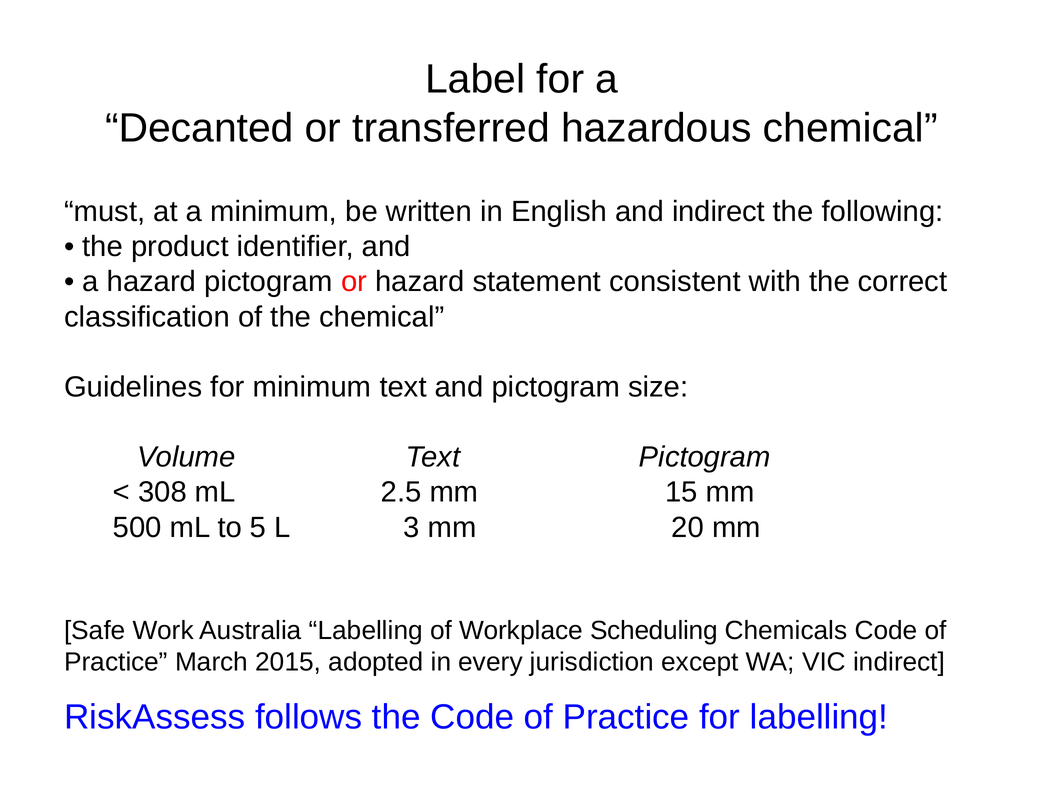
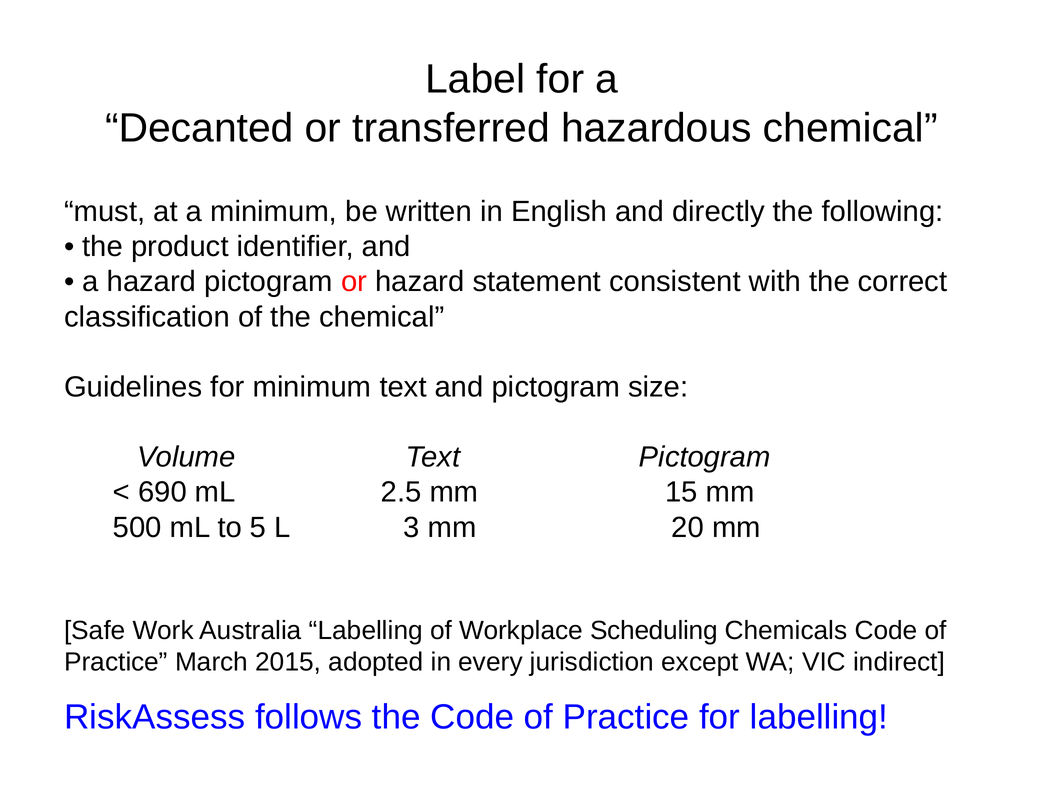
and indirect: indirect -> directly
308: 308 -> 690
